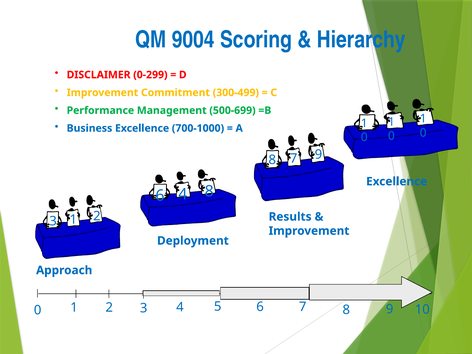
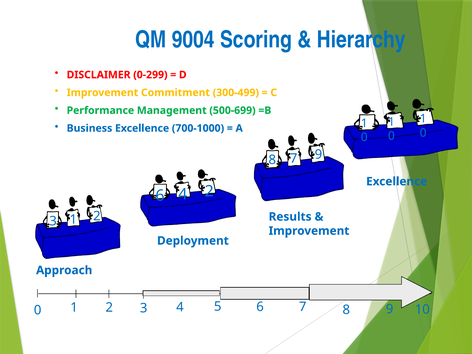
8 at (209, 191): 8 -> 2
